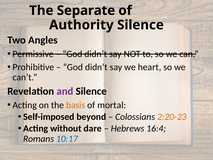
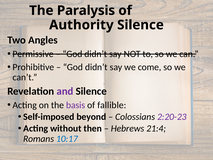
Separate: Separate -> Paralysis
heart: heart -> come
basis colour: orange -> purple
mortal: mortal -> fallible
2:20-23 colour: orange -> purple
dare: dare -> then
16:4: 16:4 -> 21:4
